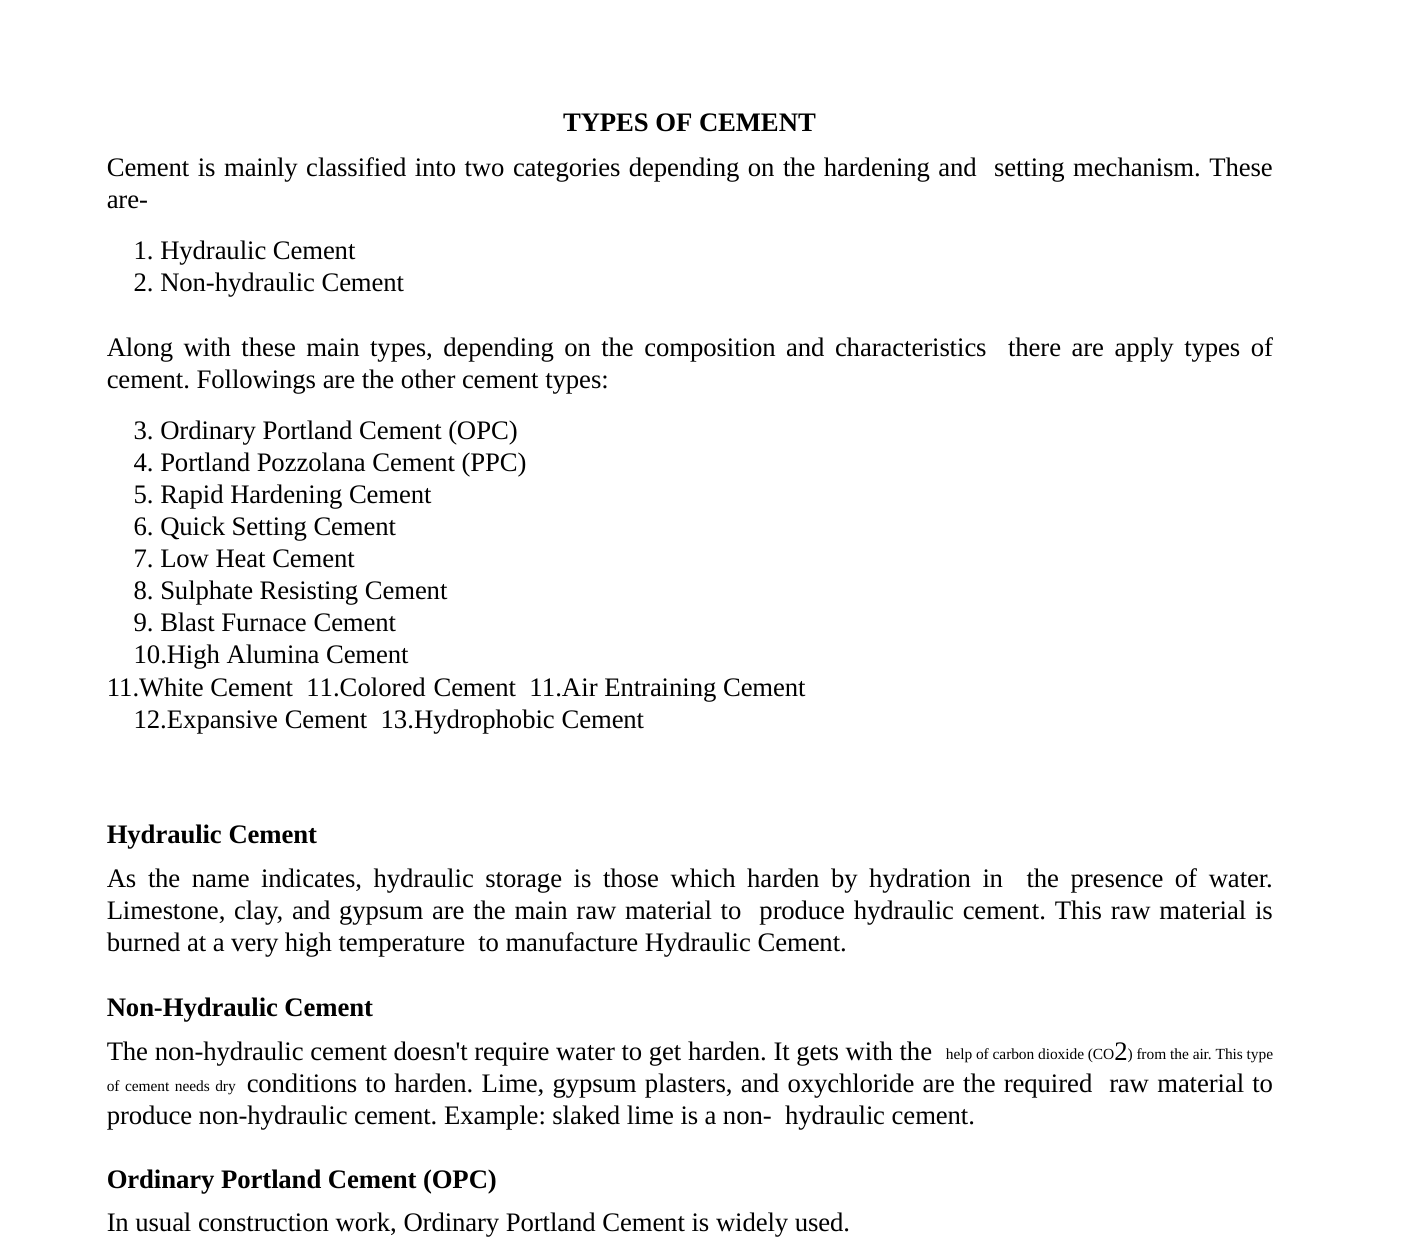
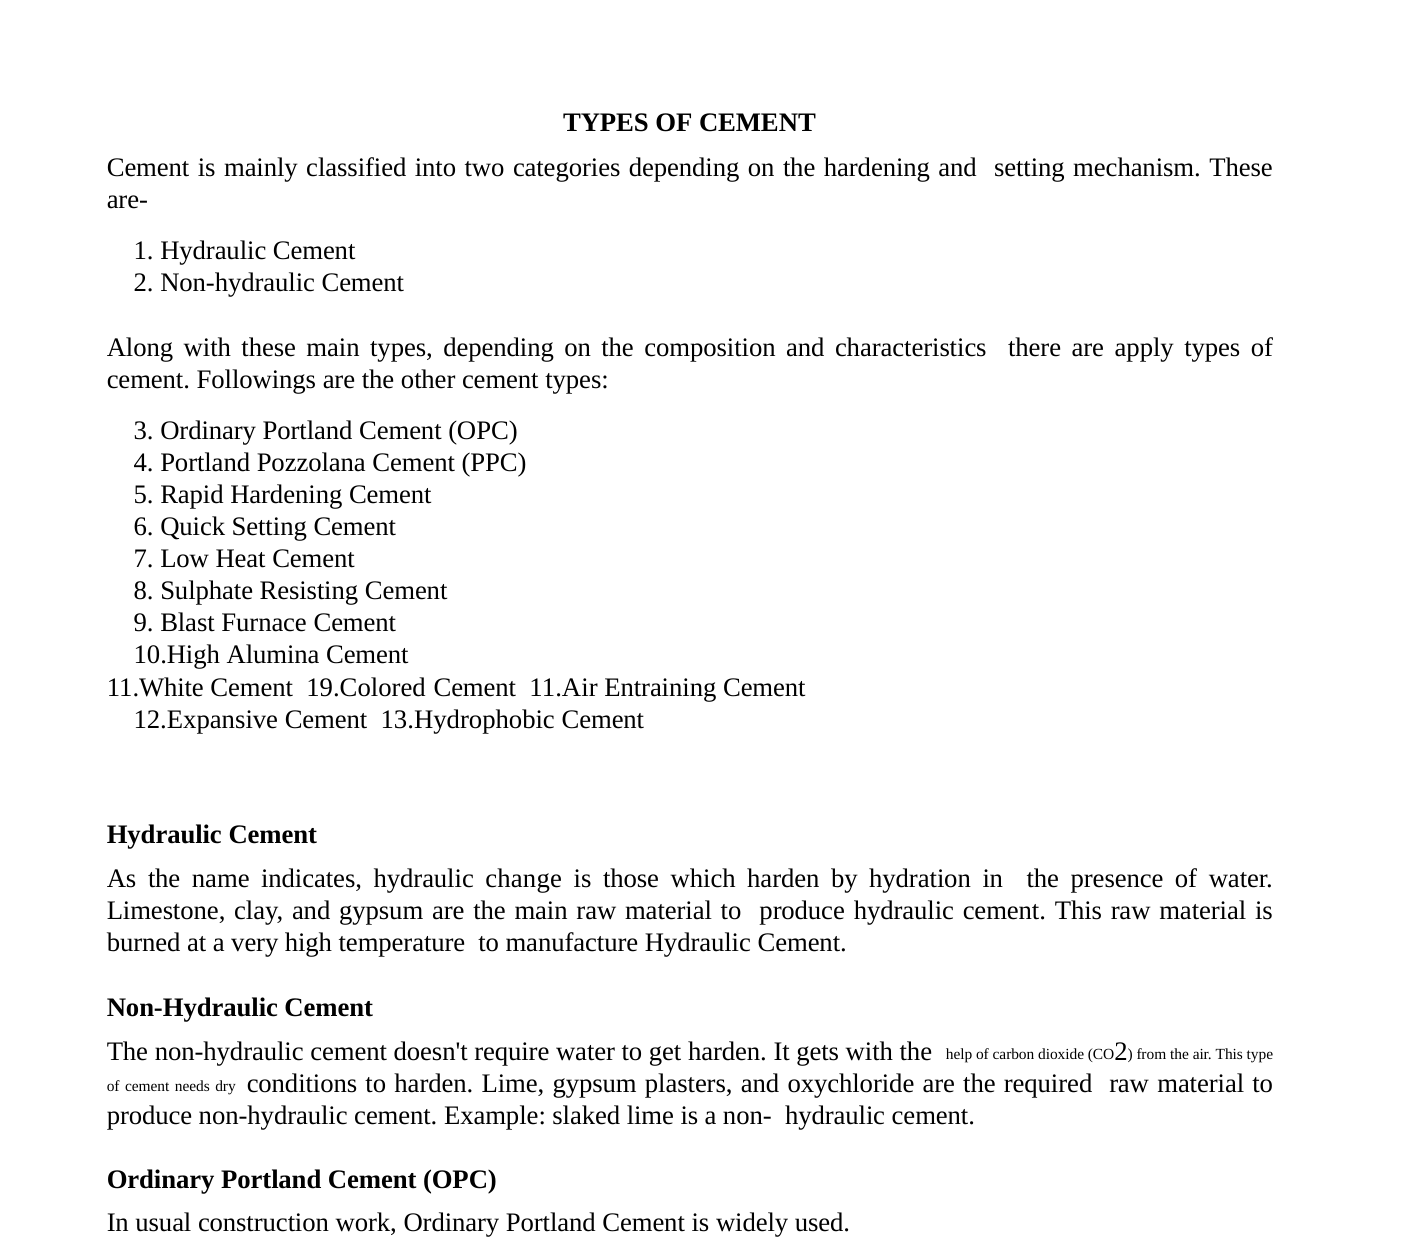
11.Colored: 11.Colored -> 19.Colored
storage: storage -> change
